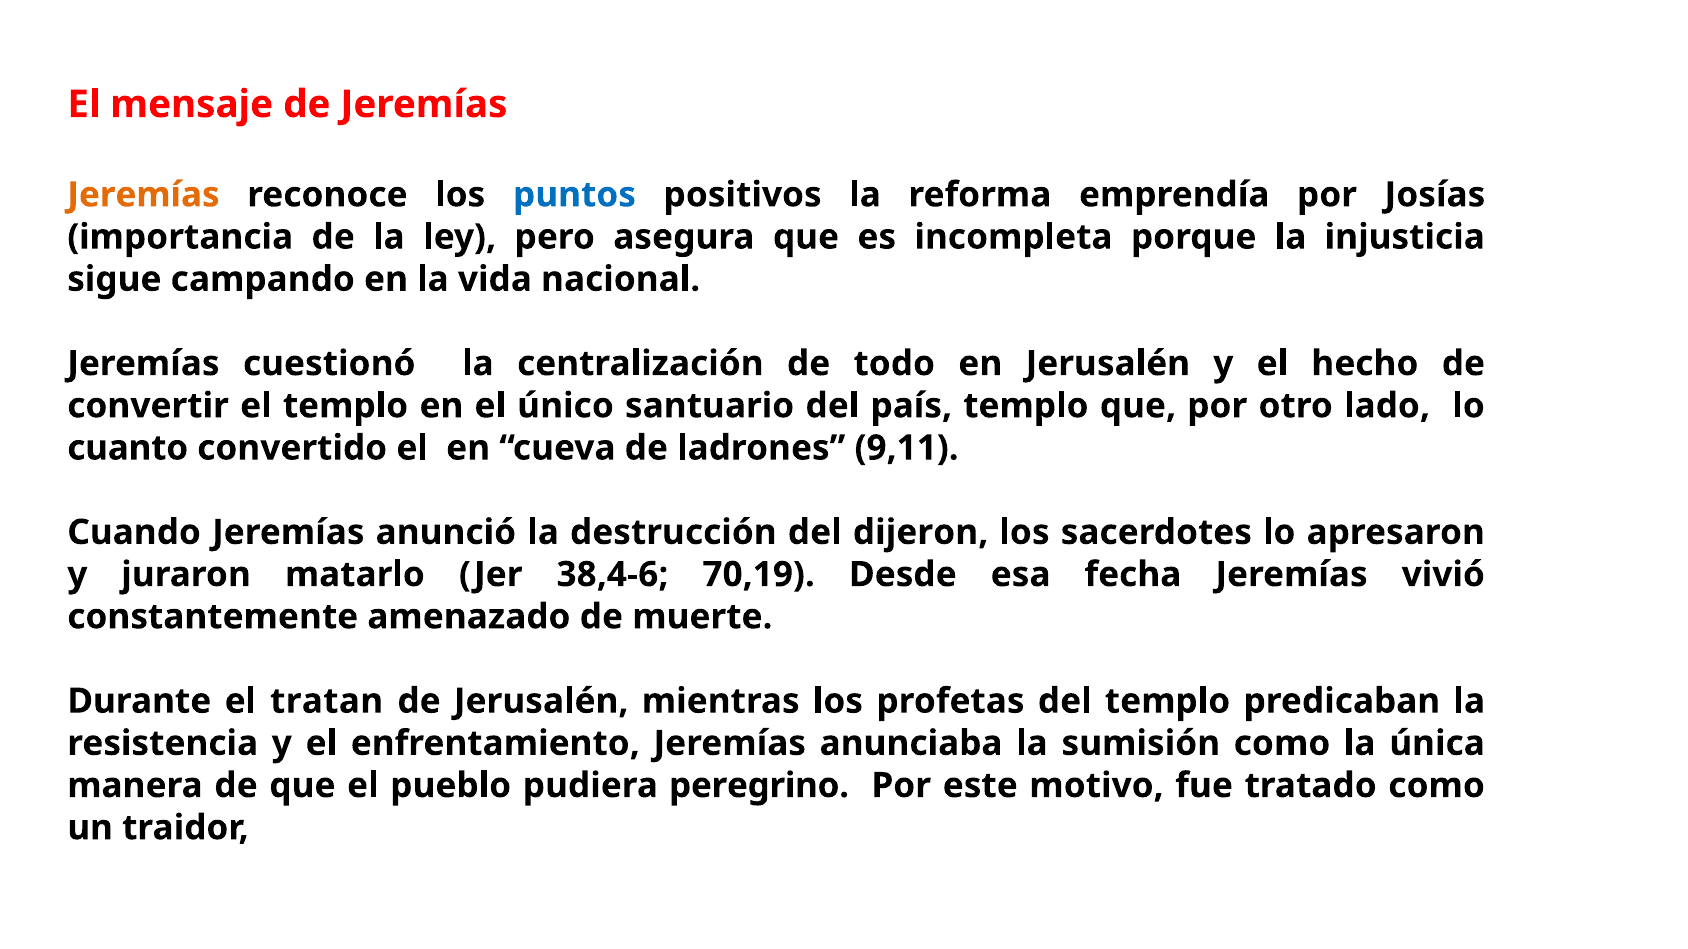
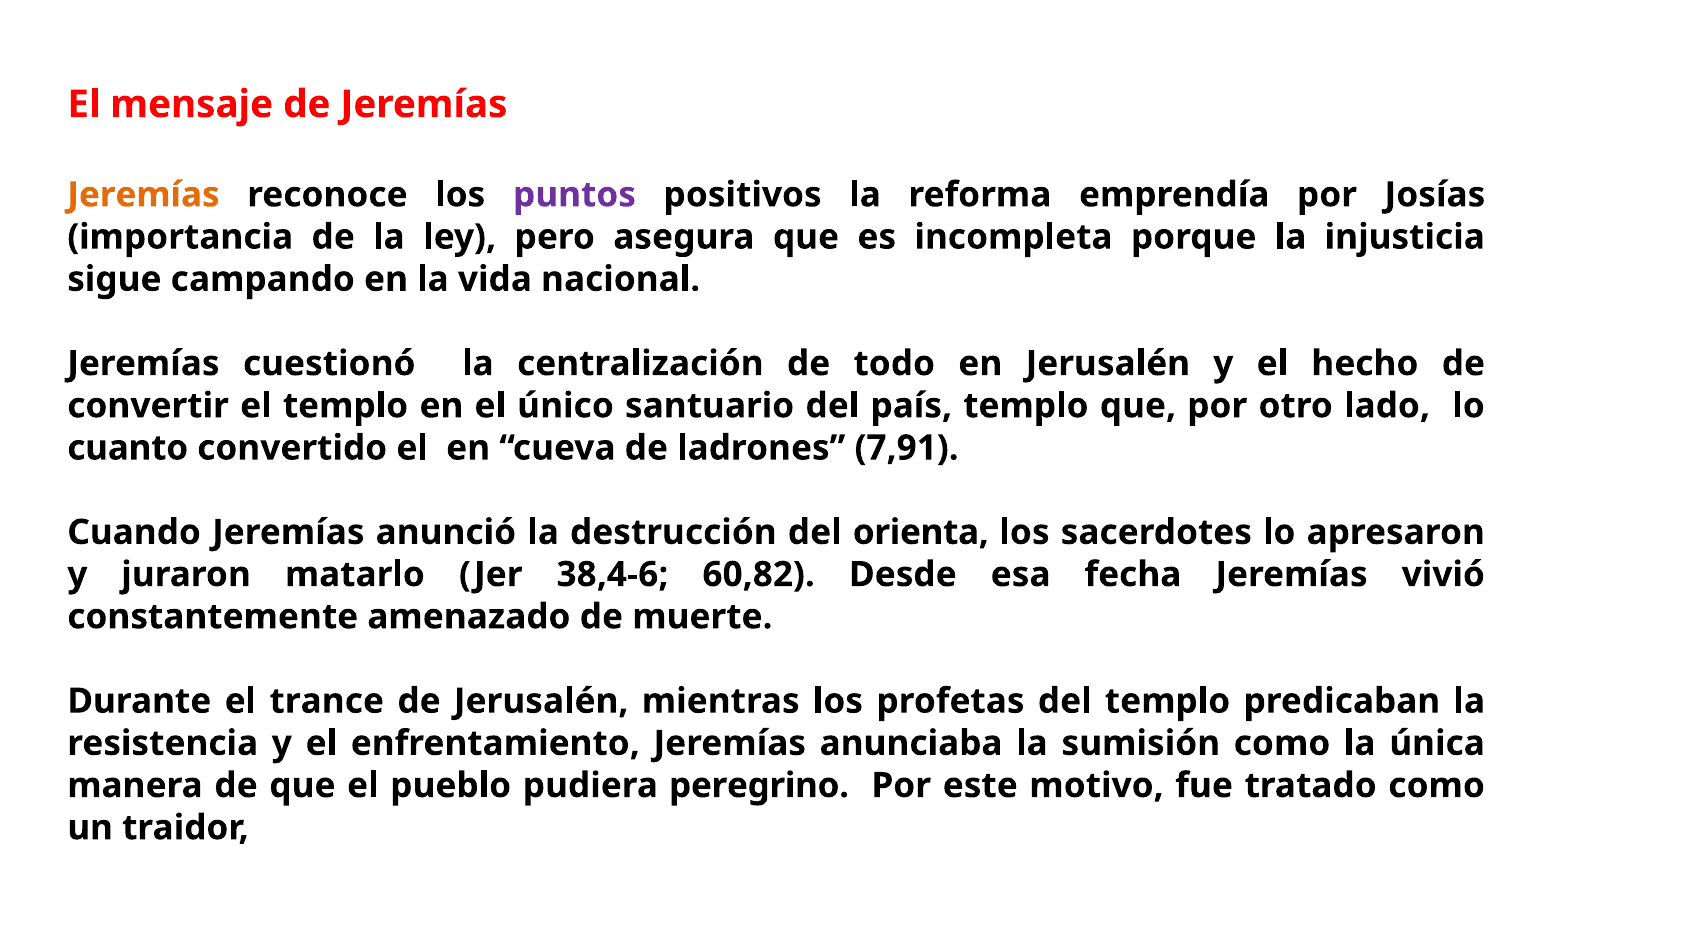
puntos colour: blue -> purple
9,11: 9,11 -> 7,91
dijeron: dijeron -> orienta
70,19: 70,19 -> 60,82
tratan: tratan -> trance
